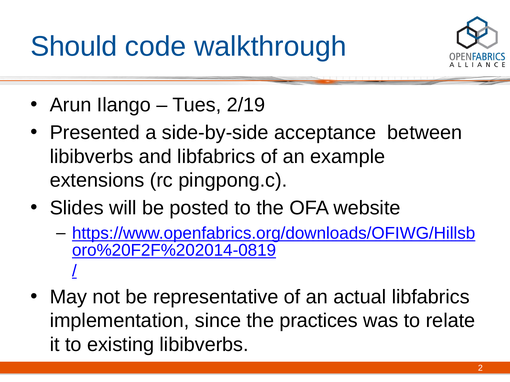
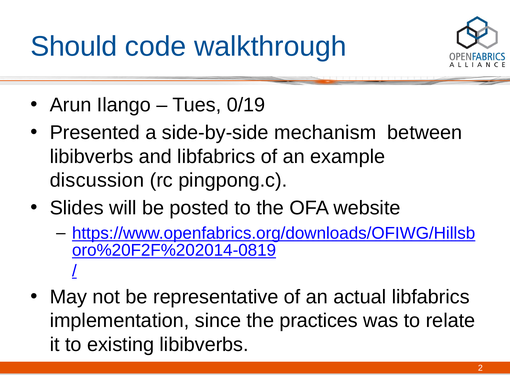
2/19: 2/19 -> 0/19
acceptance: acceptance -> mechanism
extensions: extensions -> discussion
